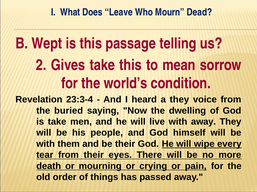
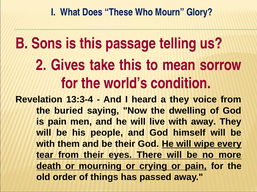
Leave: Leave -> These
Dead: Dead -> Glory
Wept: Wept -> Sons
23:3-4: 23:3-4 -> 13:3-4
is take: take -> pain
